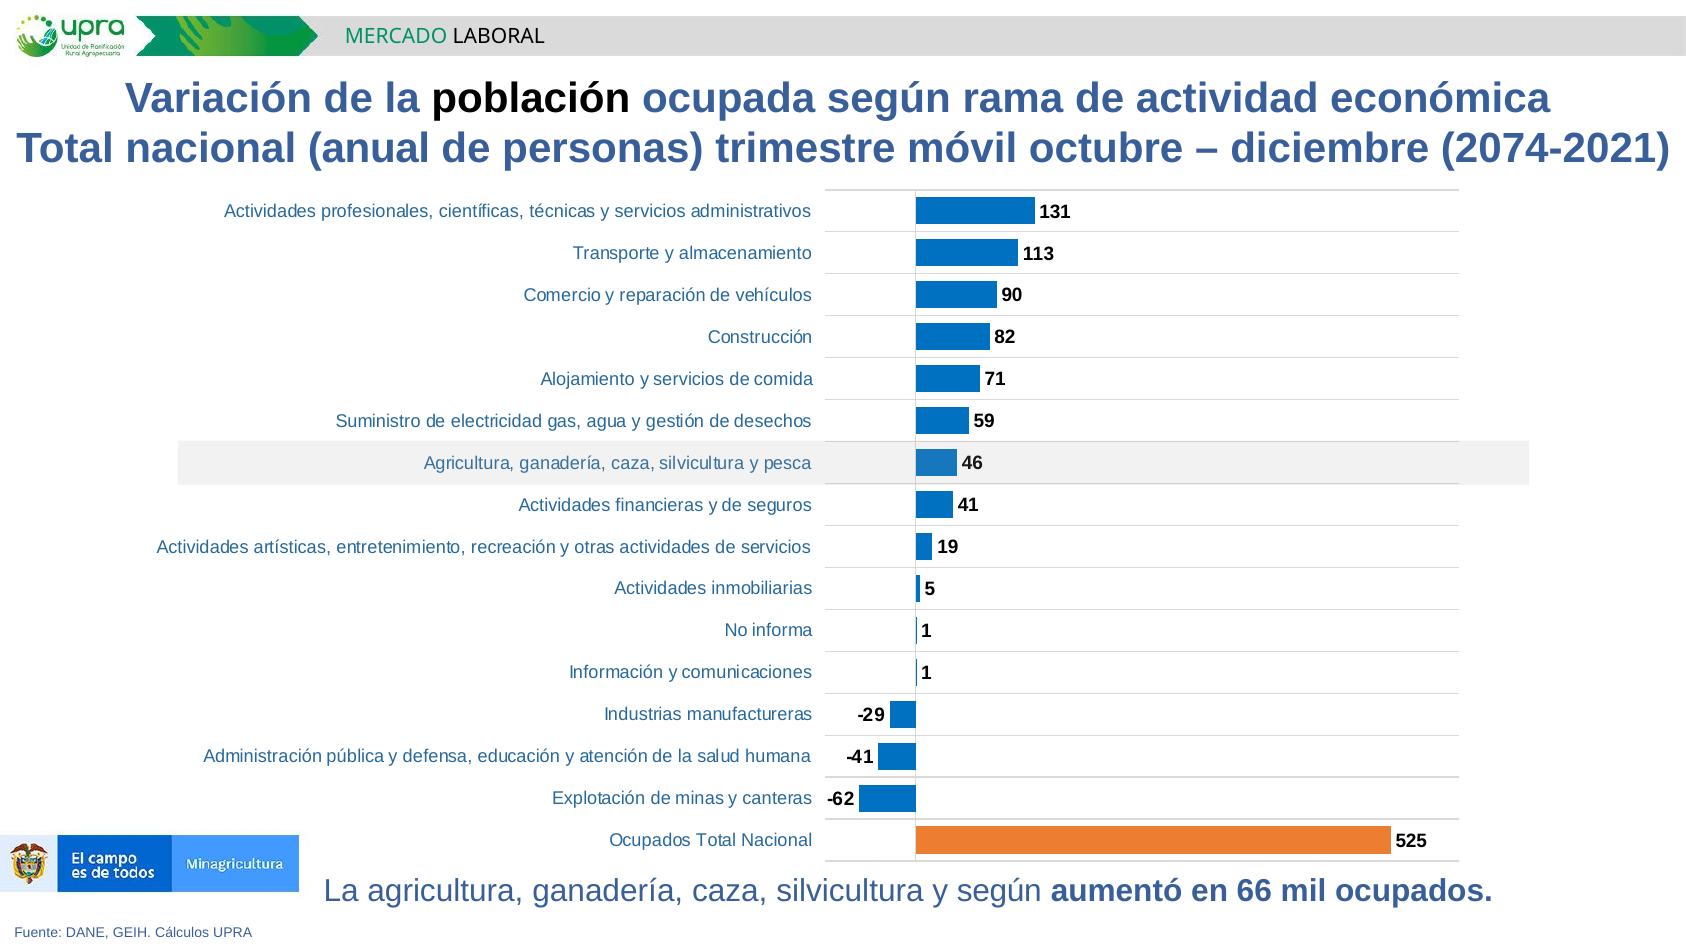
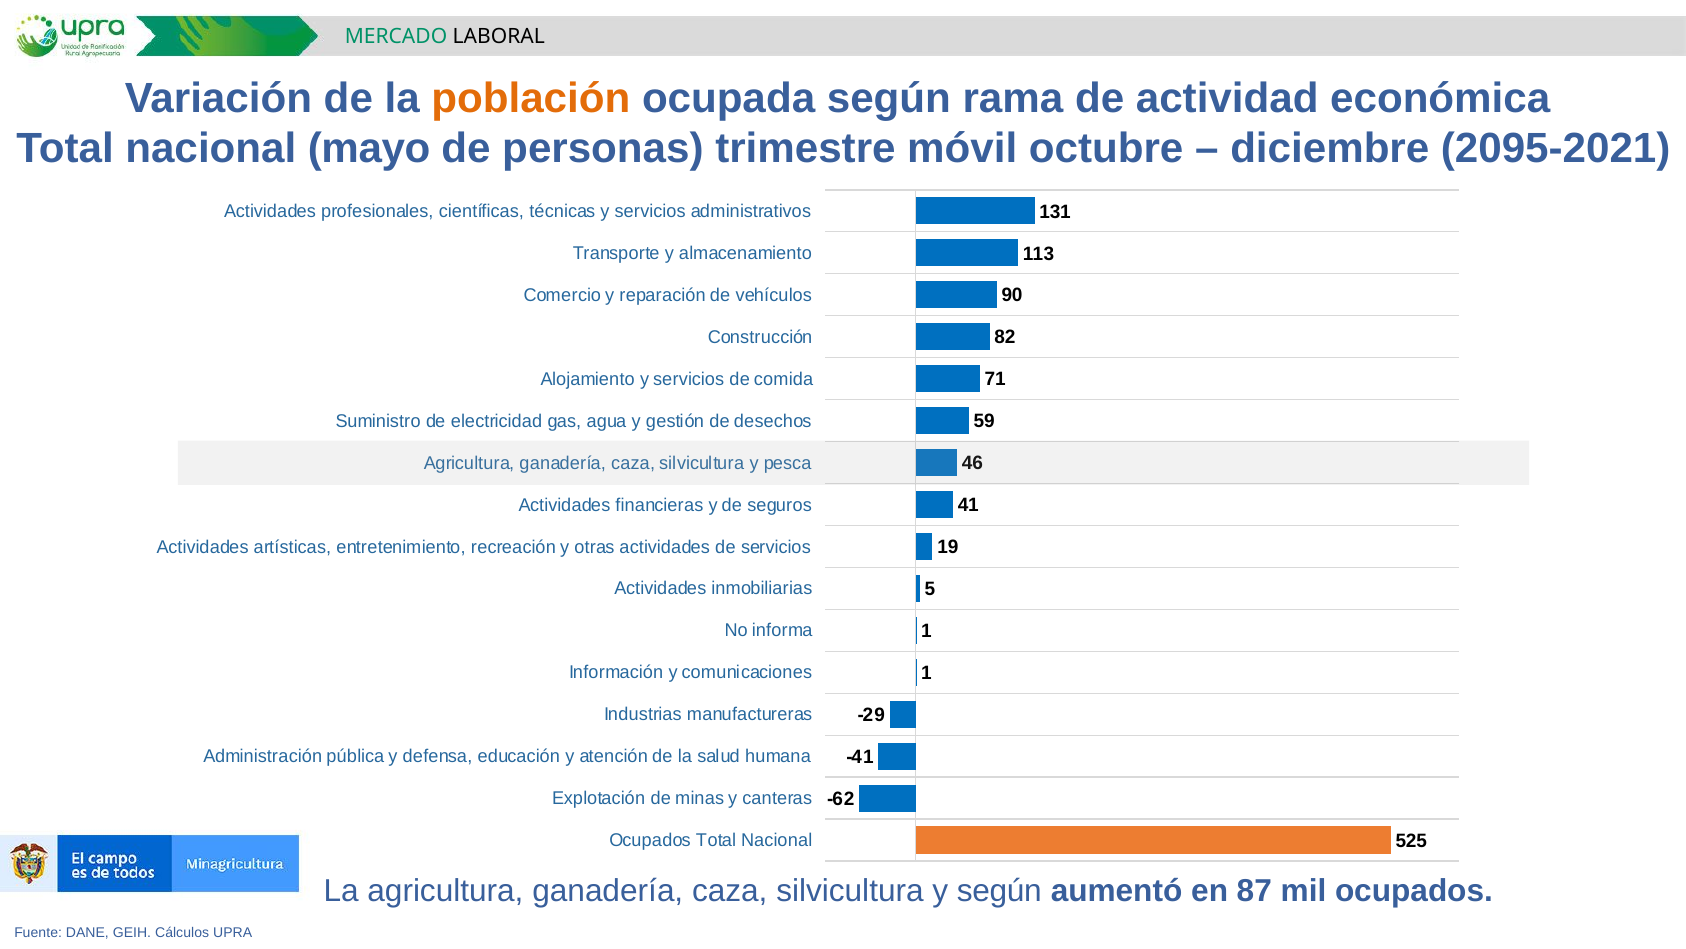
población colour: black -> orange
anual: anual -> mayo
2074-2021: 2074-2021 -> 2095-2021
66: 66 -> 87
